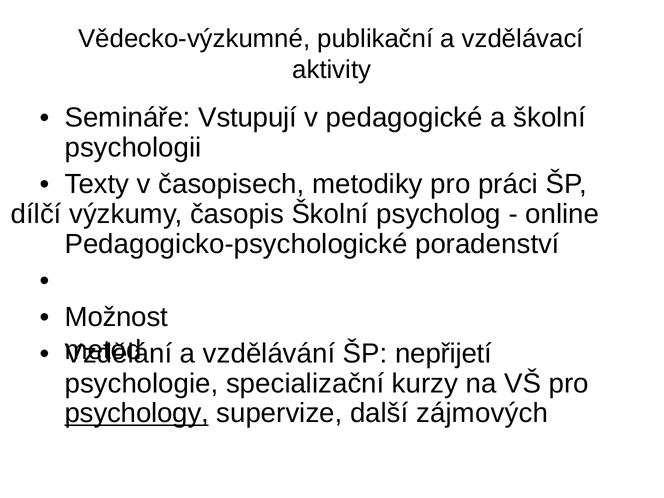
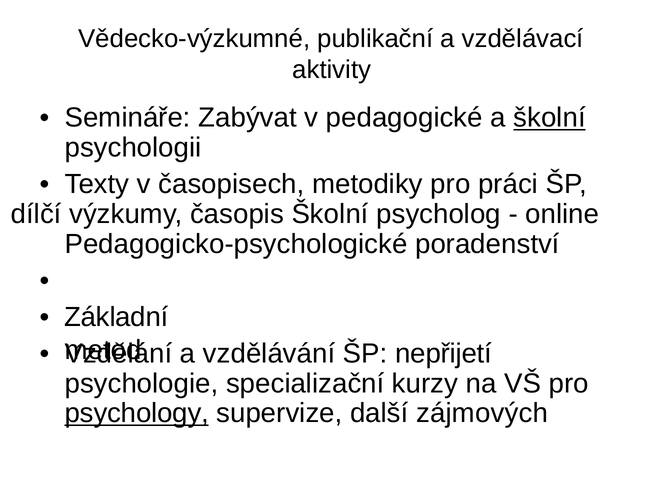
Vstupují: Vstupují -> Zabývat
školní at (550, 118) underline: none -> present
Možnost: Možnost -> Základní
